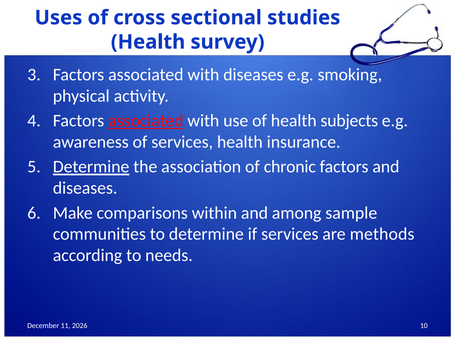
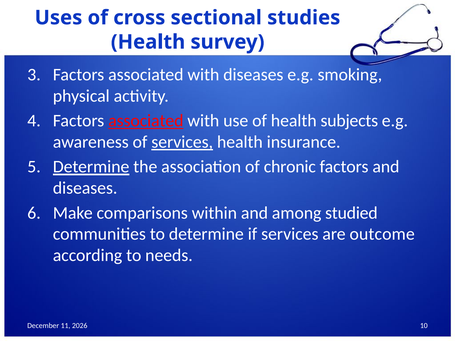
services at (182, 142) underline: none -> present
sample: sample -> studied
methods: methods -> outcome
